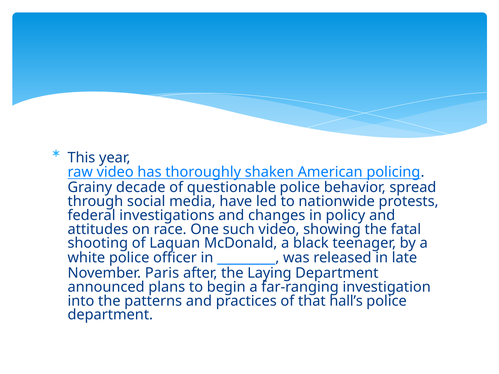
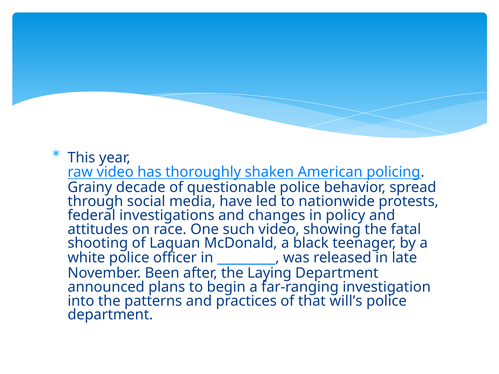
Paris: Paris -> Been
hall’s: hall’s -> will’s
